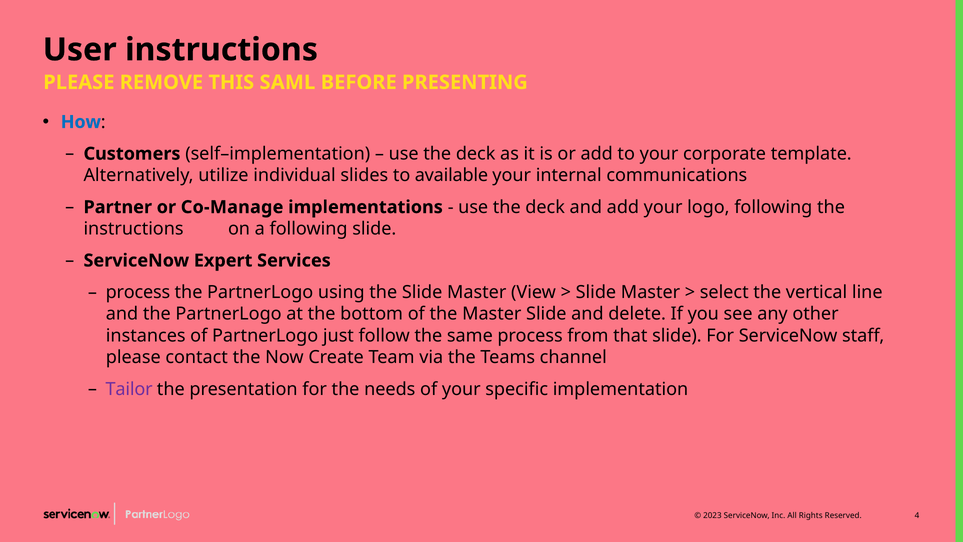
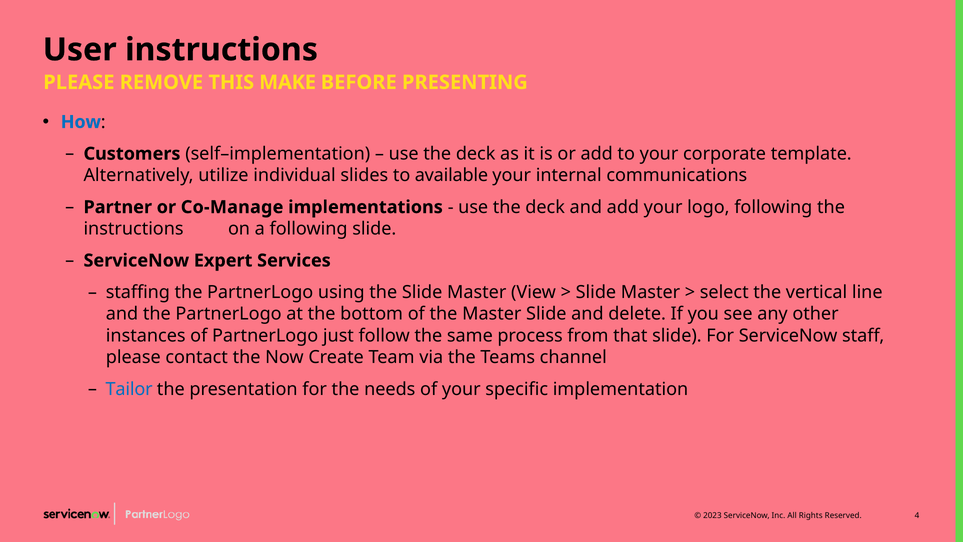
SAML: SAML -> MAKE
process at (138, 292): process -> staffing
Tailor colour: purple -> blue
